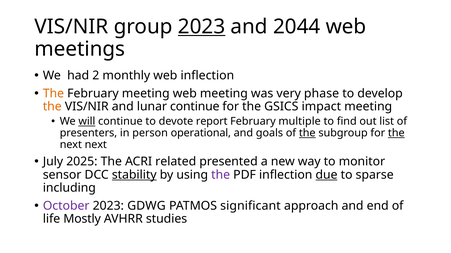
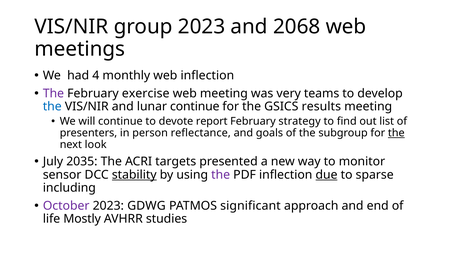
2023 at (202, 27) underline: present -> none
2044: 2044 -> 2068
2: 2 -> 4
The at (53, 94) colour: orange -> purple
February meeting: meeting -> exercise
phase: phase -> teams
the at (52, 107) colour: orange -> blue
impact: impact -> results
will underline: present -> none
multiple: multiple -> strategy
operational: operational -> reflectance
the at (307, 133) underline: present -> none
next next: next -> look
2025: 2025 -> 2035
related: related -> targets
